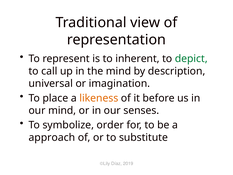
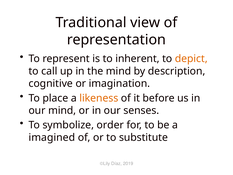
depict colour: green -> orange
universal: universal -> cognitive
approach: approach -> imagined
